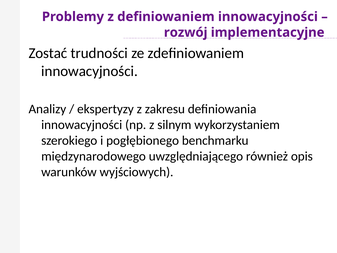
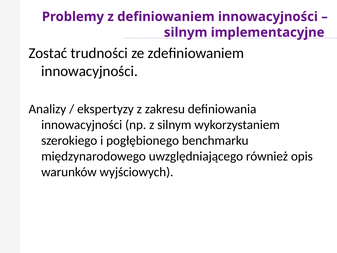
rozwój at (186, 32): rozwój -> silnym
